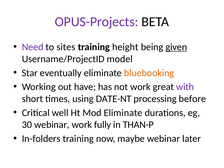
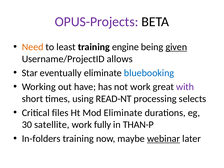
Need colour: purple -> orange
sites: sites -> least
height: height -> engine
model: model -> allows
bluebooking colour: orange -> blue
DATE-NT: DATE-NT -> READ-NT
before: before -> selects
well: well -> files
30 webinar: webinar -> satellite
webinar at (163, 139) underline: none -> present
